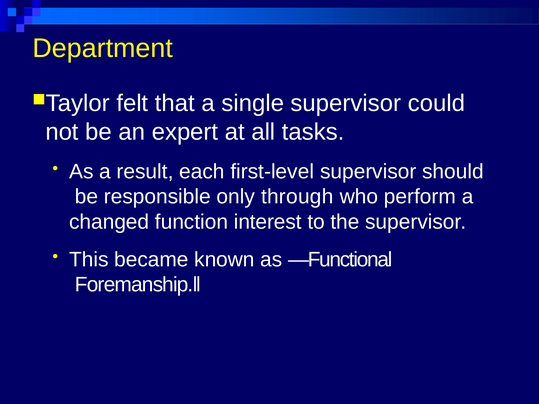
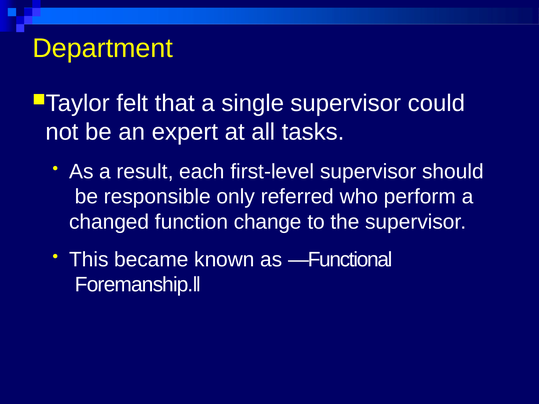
through: through -> referred
interest: interest -> change
